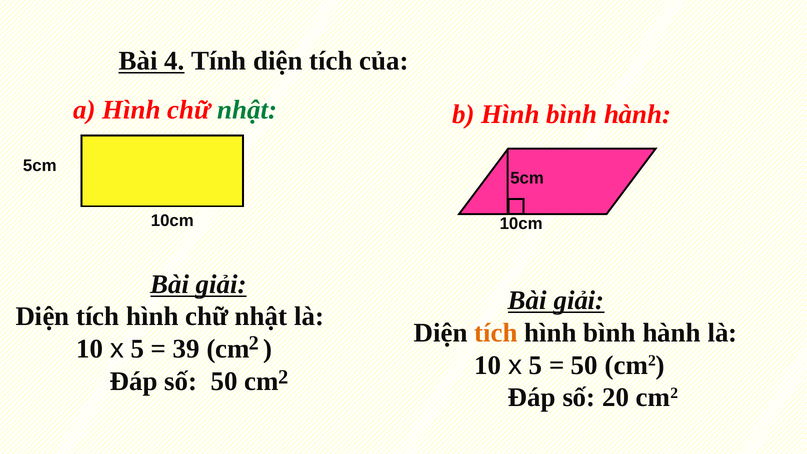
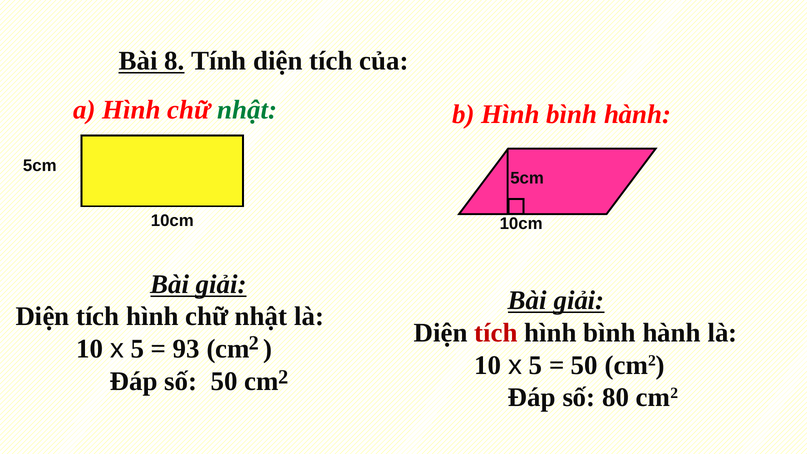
4: 4 -> 8
tích at (496, 333) colour: orange -> red
39: 39 -> 93
20: 20 -> 80
